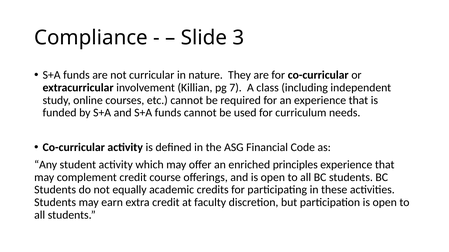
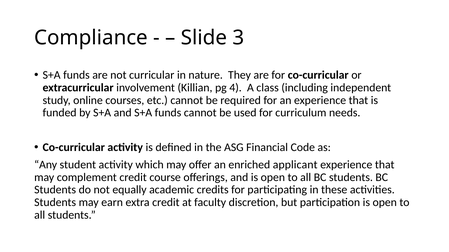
7: 7 -> 4
principles: principles -> applicant
